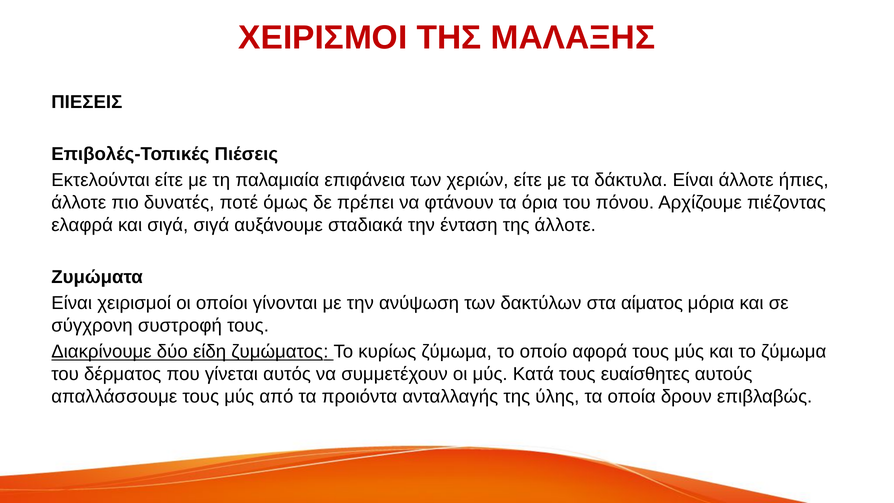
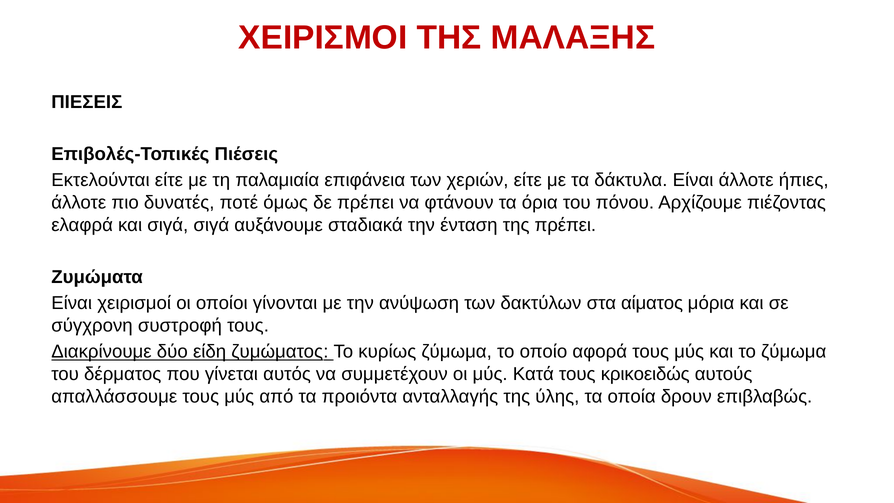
της άλλοτε: άλλοτε -> πρέπει
ευαίσθητες: ευαίσθητες -> κρικοειδώς
